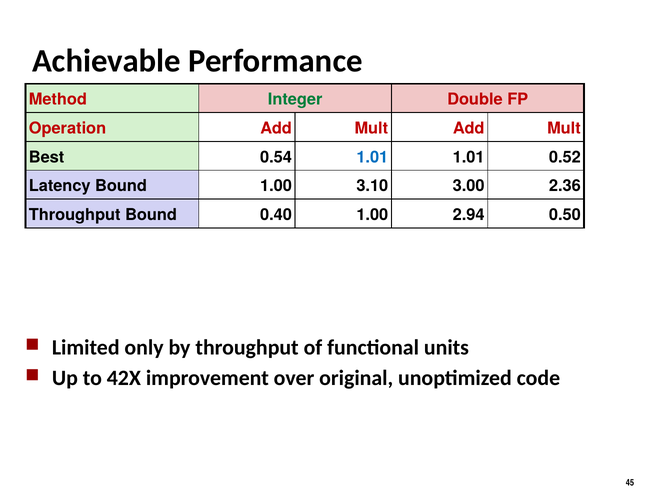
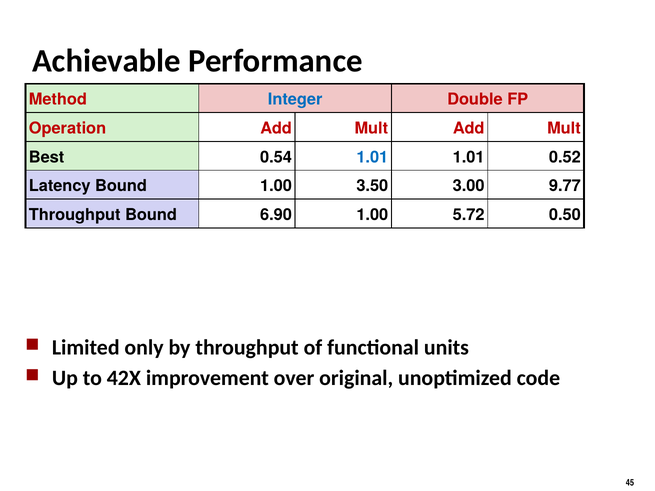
Integer colour: green -> blue
3.10: 3.10 -> 3.50
2.36: 2.36 -> 9.77
0.40: 0.40 -> 6.90
2.94: 2.94 -> 5.72
